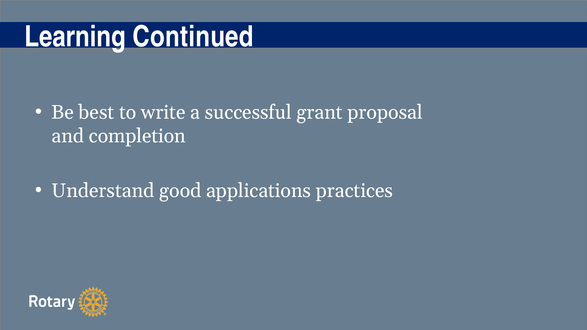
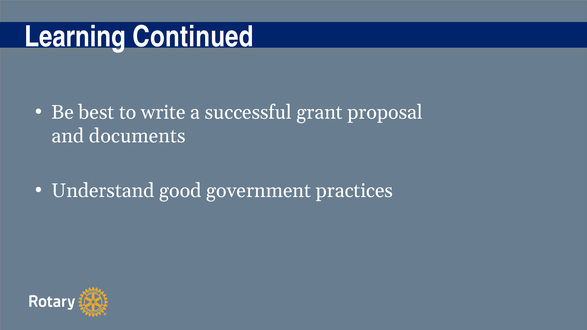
completion: completion -> documents
applications: applications -> government
